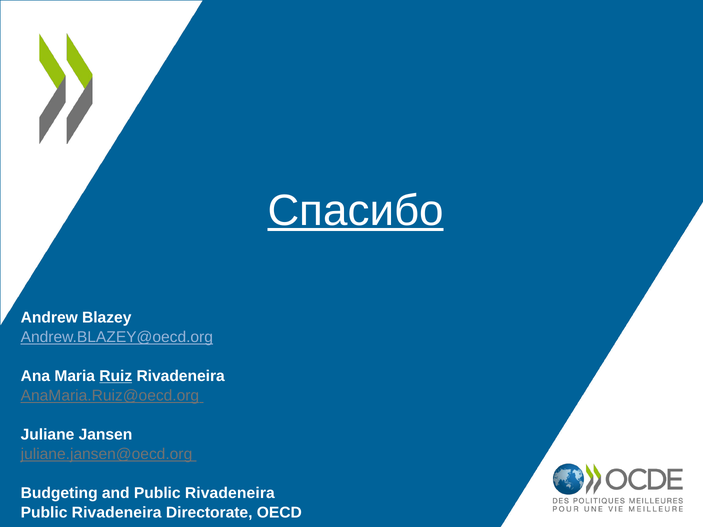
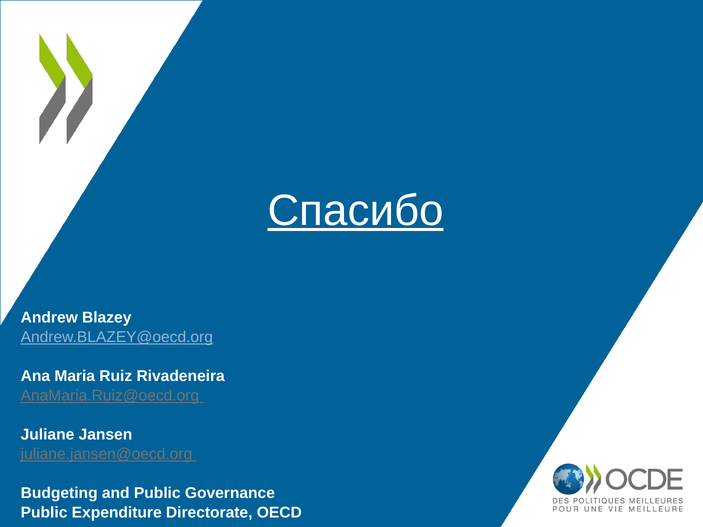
Ruiz underline: present -> none
and Public Rivadeneira: Rivadeneira -> Governance
Rivadeneira at (117, 513): Rivadeneira -> Expenditure
